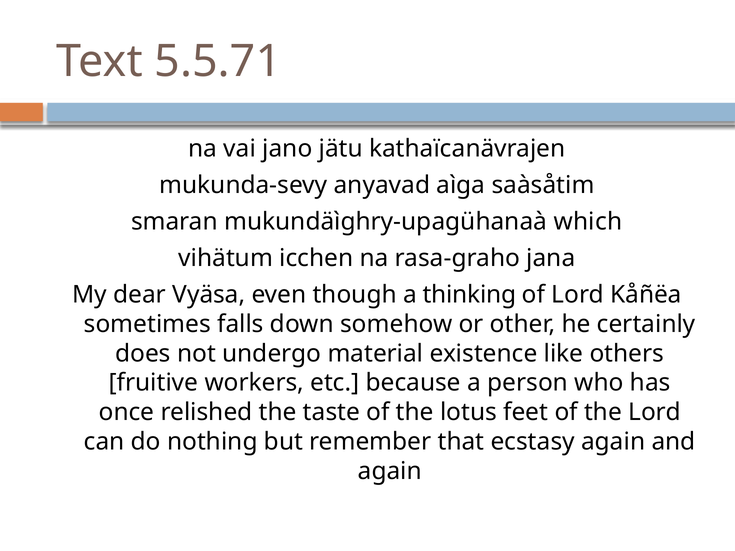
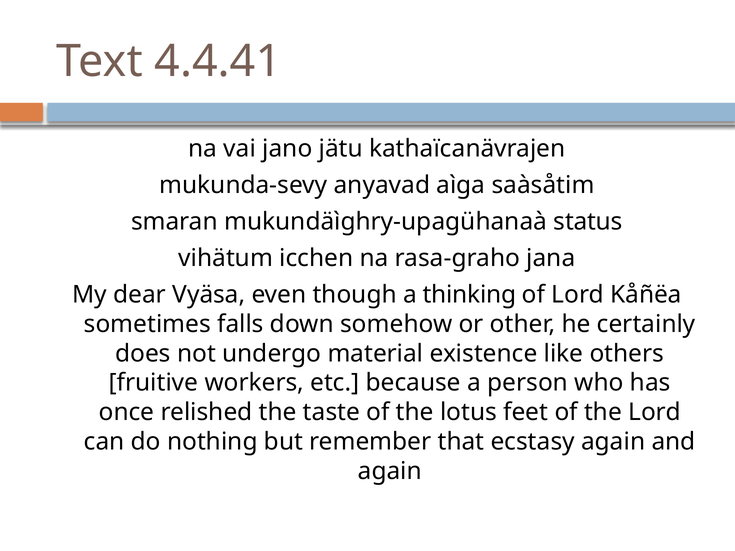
5.5.71: 5.5.71 -> 4.4.41
which: which -> status
